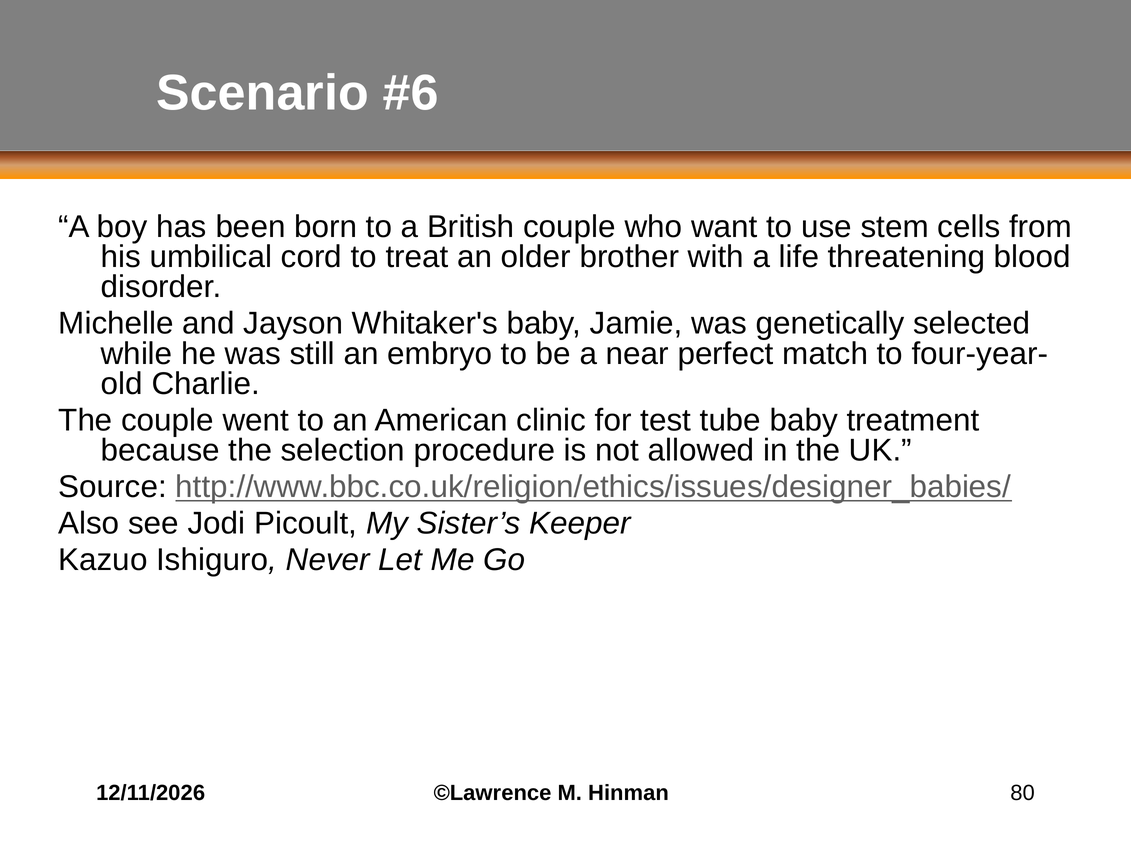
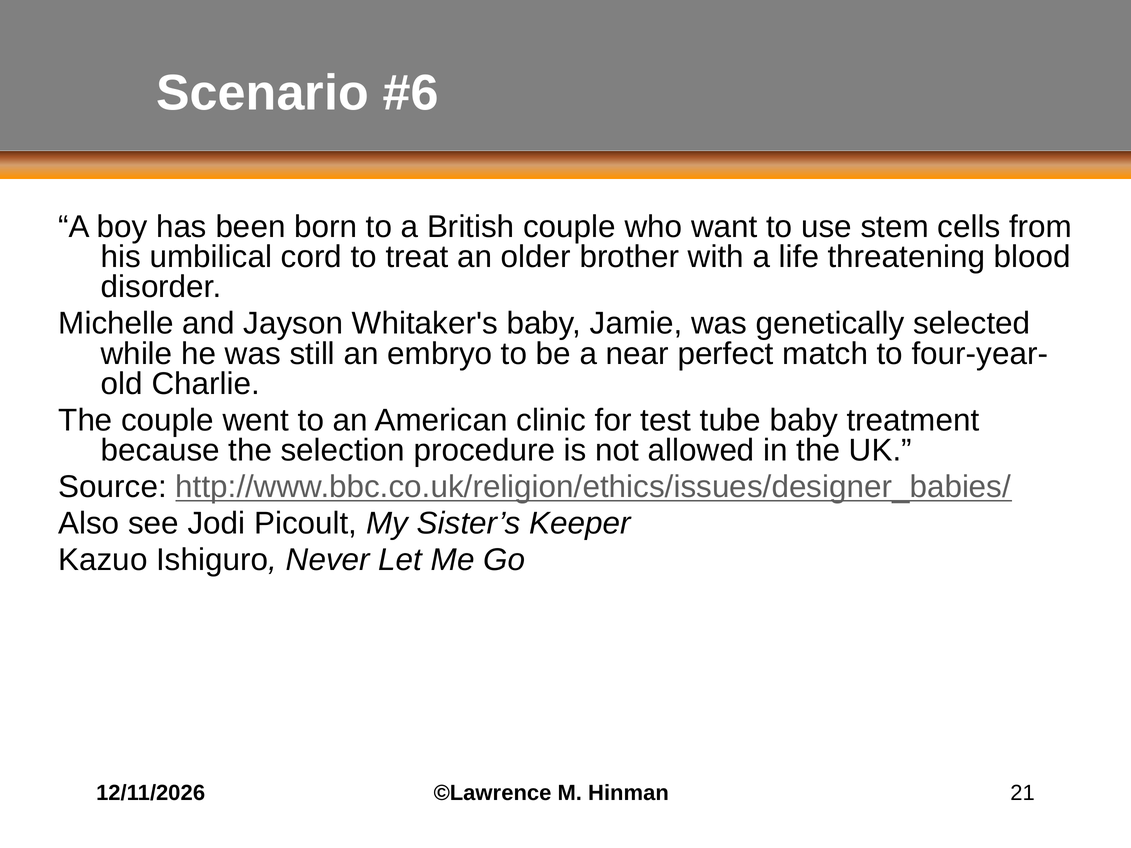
80: 80 -> 21
